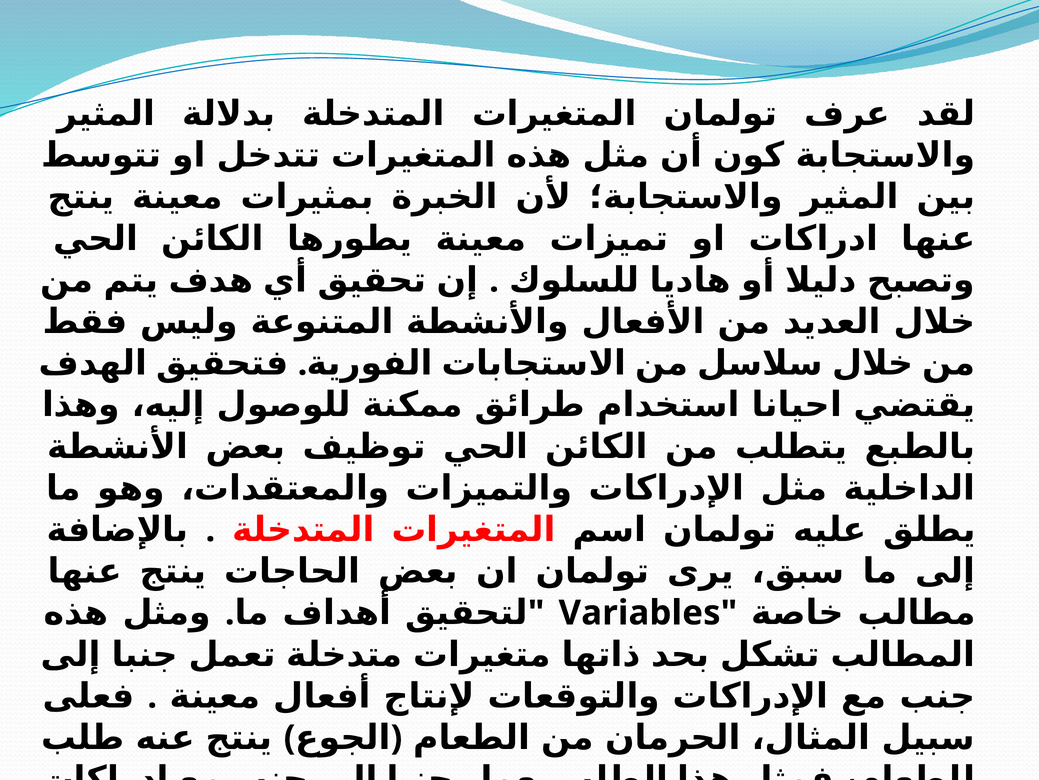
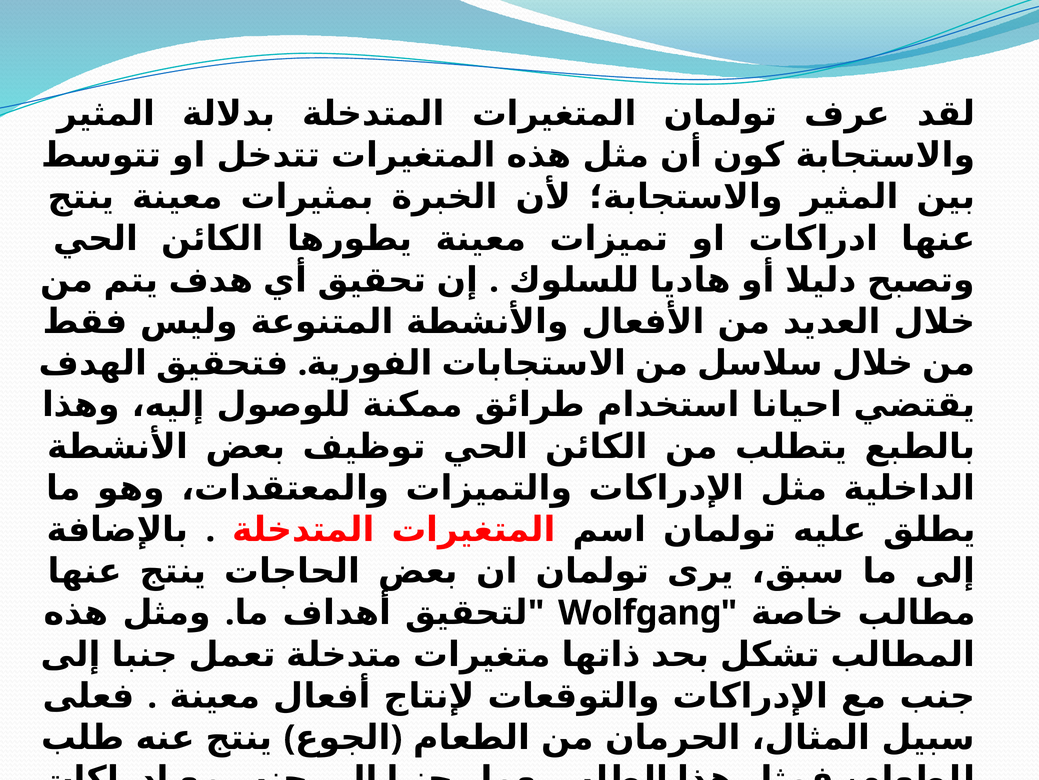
Variables: Variables -> Wolfgang
